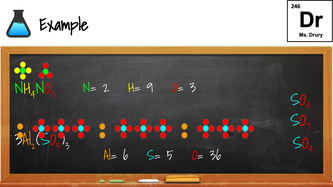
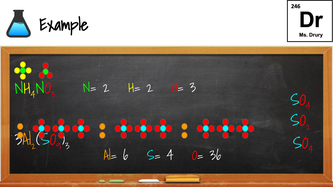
H= 9: 9 -> 2
7 at (308, 127): 7 -> 2
5 at (59, 146): 5 -> 9
S= 5: 5 -> 4
